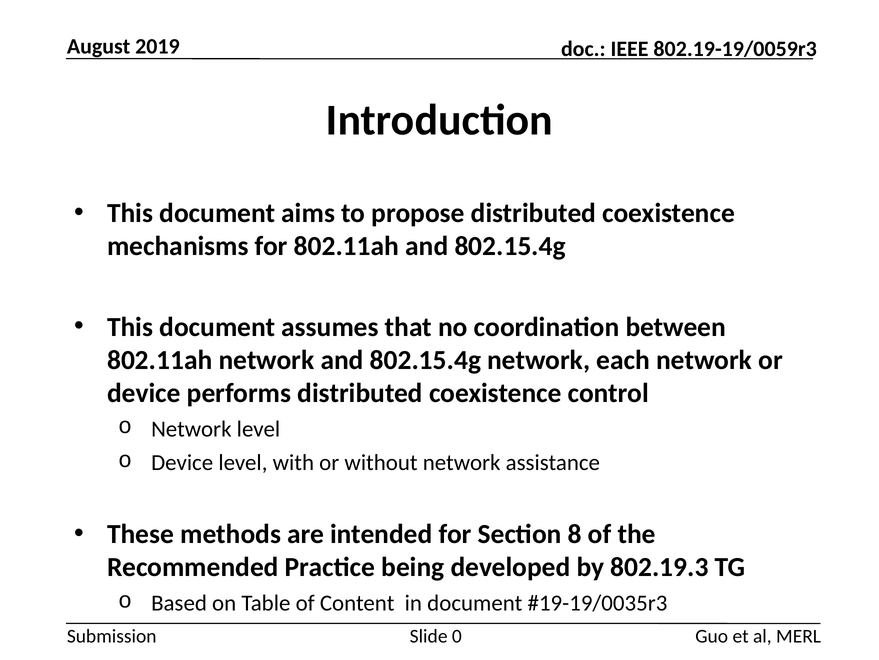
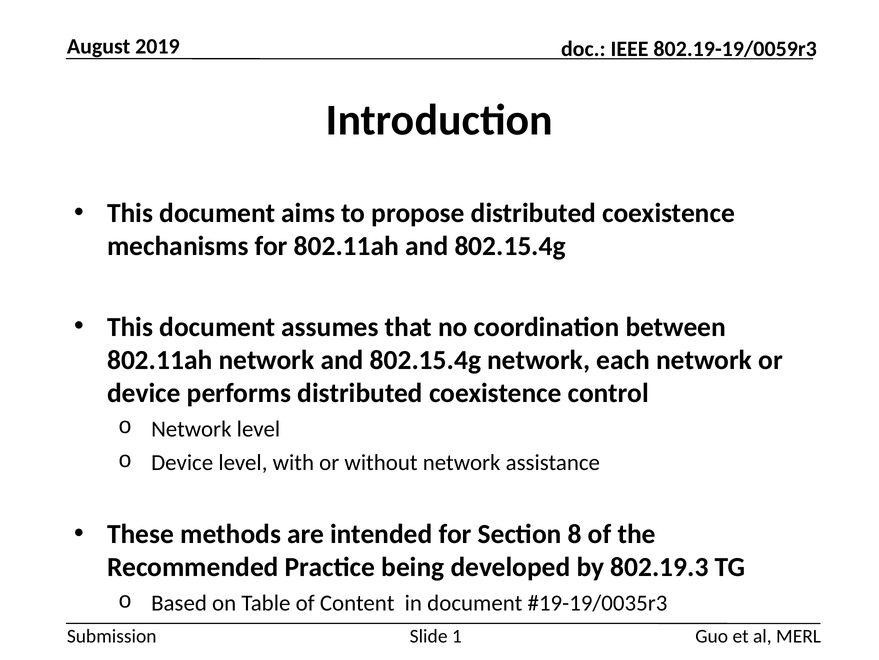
0: 0 -> 1
